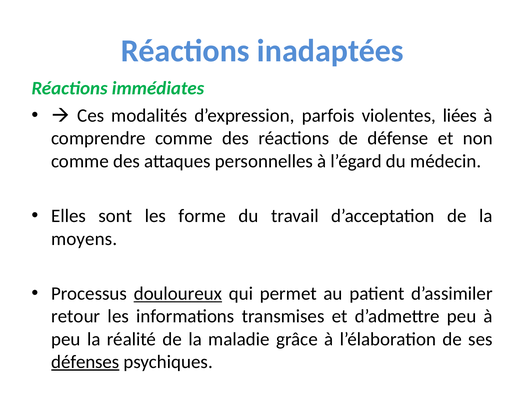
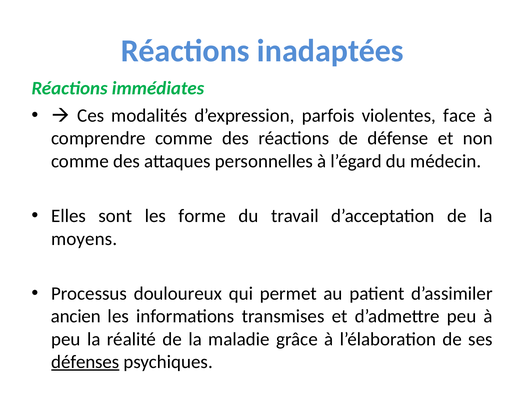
liées: liées -> face
douloureux underline: present -> none
retour: retour -> ancien
